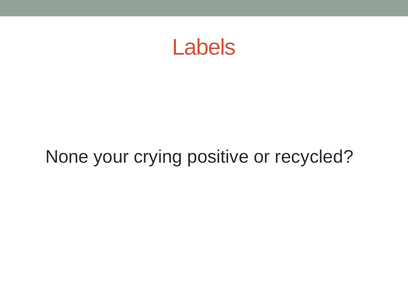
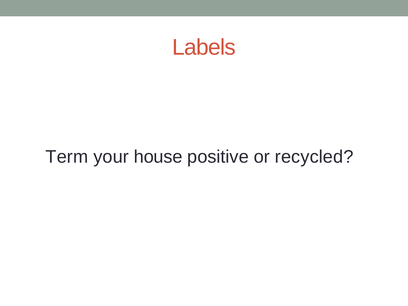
None: None -> Term
crying: crying -> house
